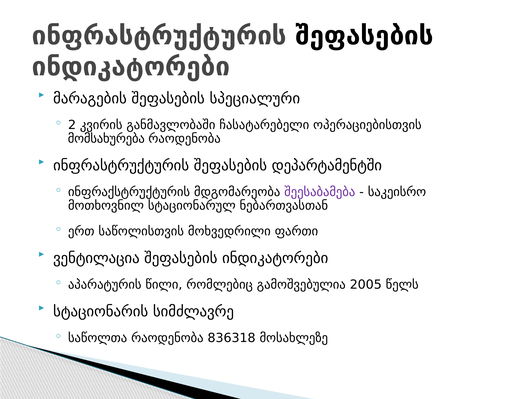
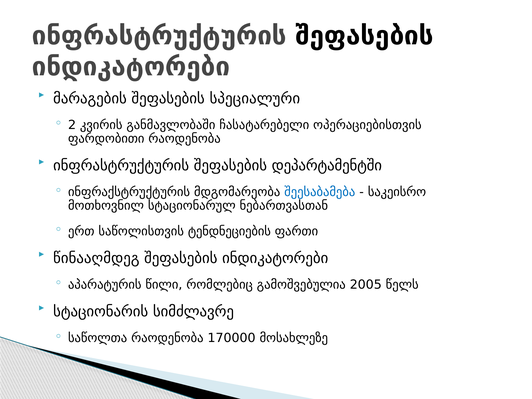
მომსახურება: მომსახურება -> ფარდობითი
შეესაბამება colour: purple -> blue
მოხვედრილი: მოხვედრილი -> ტენდნეციების
ვენტილაცია: ვენტილაცია -> წინააღმდეგ
836318: 836318 -> 170000
